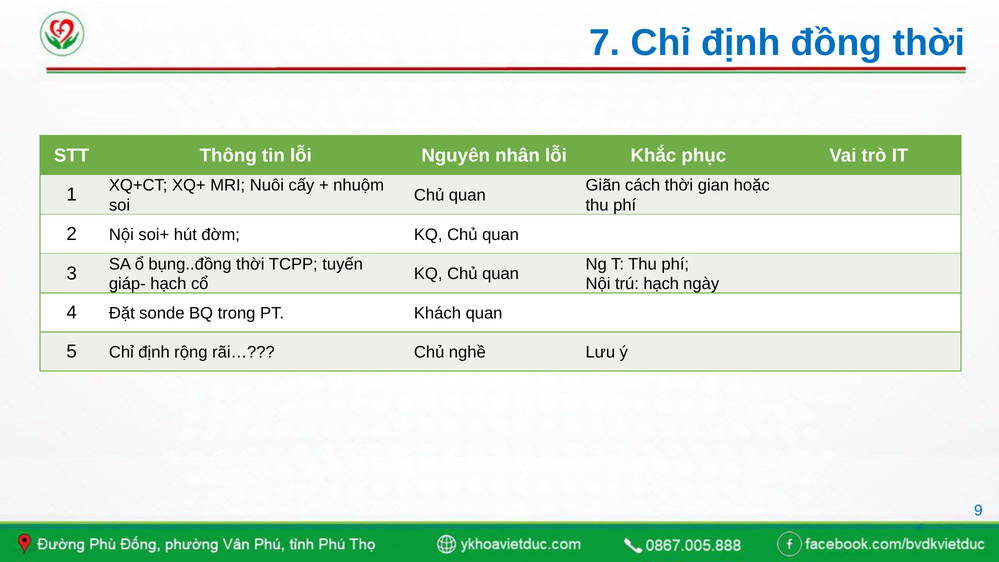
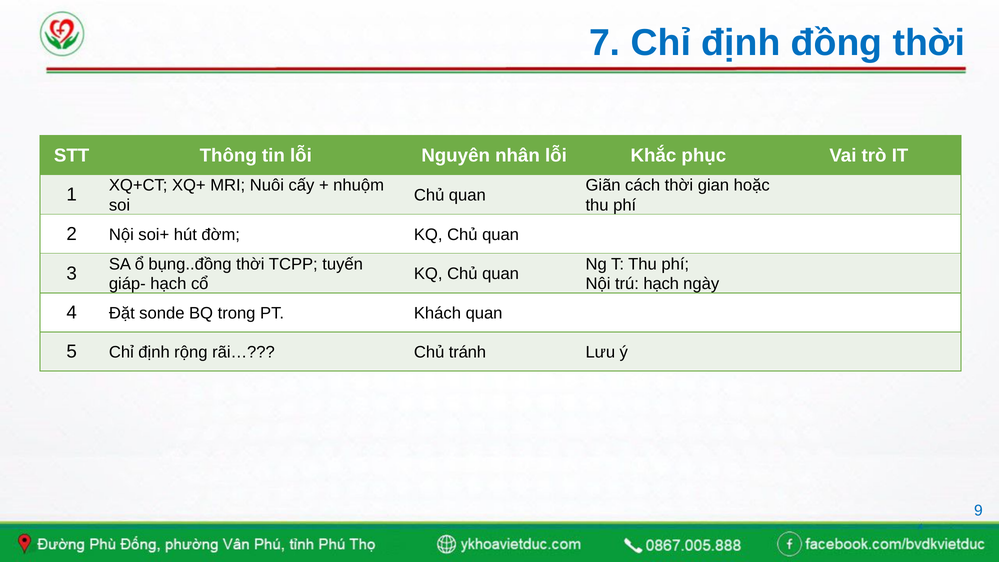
nghề: nghề -> tránh
